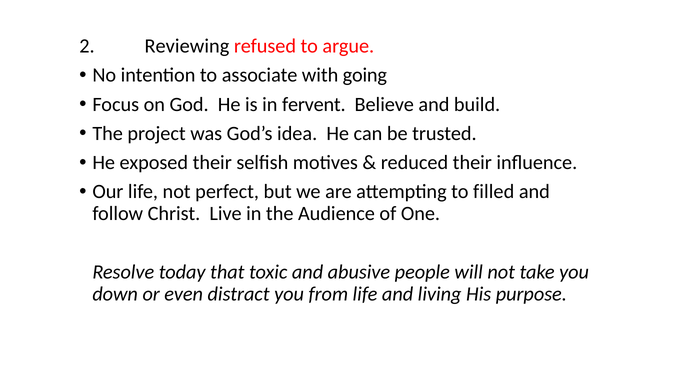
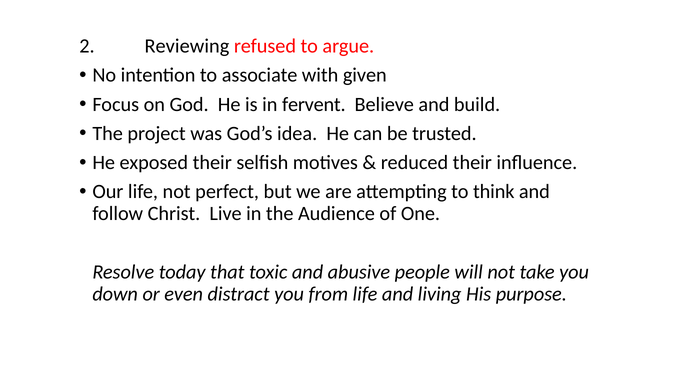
going: going -> given
filled: filled -> think
